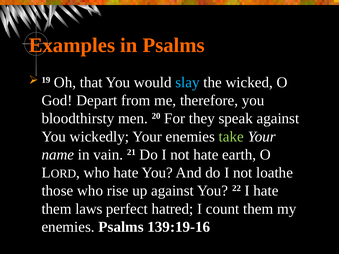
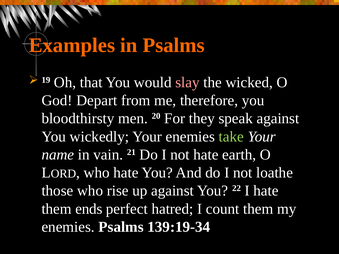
slay colour: light blue -> pink
laws: laws -> ends
139:19-16: 139:19-16 -> 139:19-34
